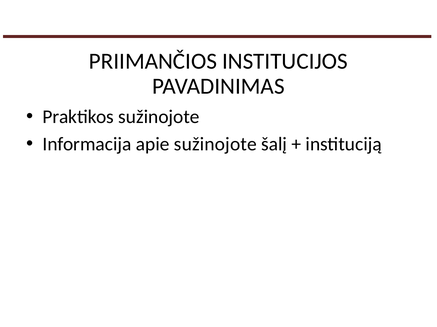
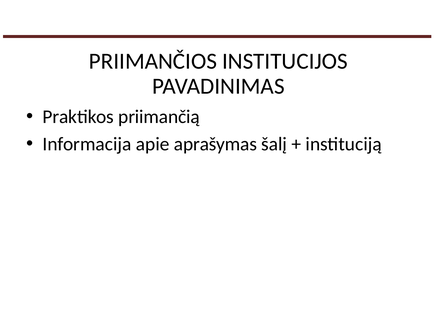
Praktikos sužinojote: sužinojote -> priimančią
apie sužinojote: sužinojote -> aprašymas
